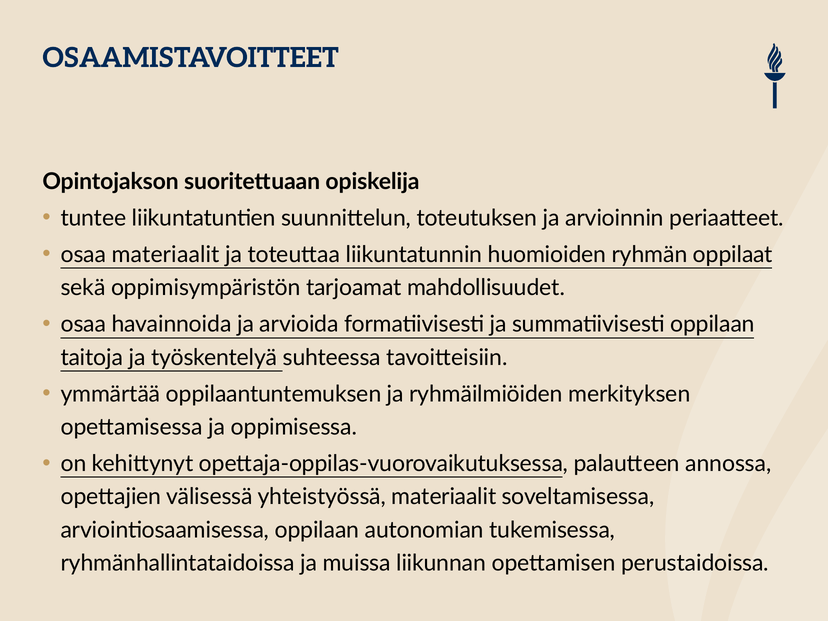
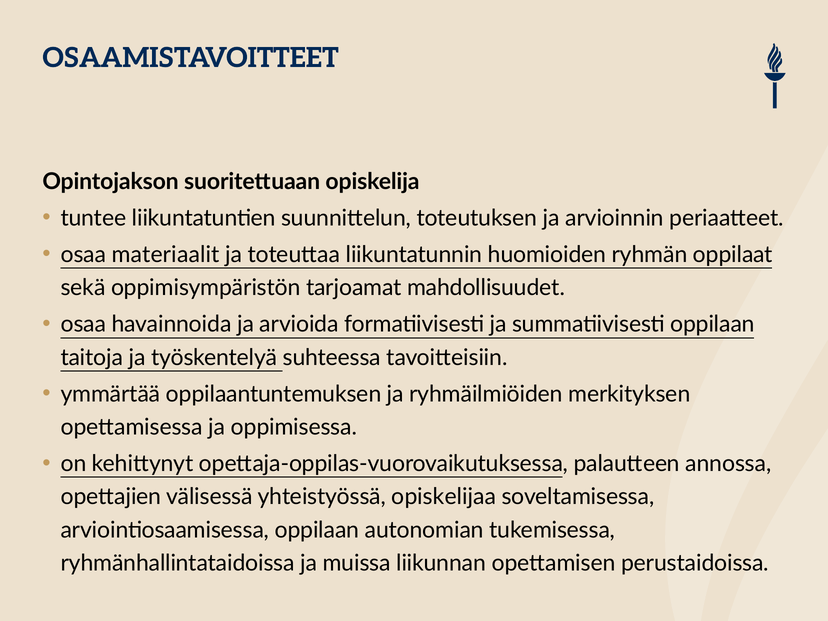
yhteistyössä materiaalit: materiaalit -> opiskelijaa
